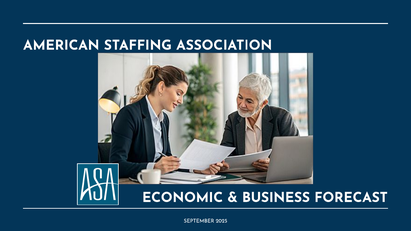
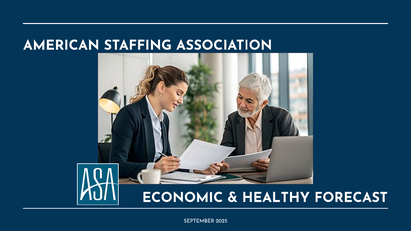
BUSINESS: BUSINESS -> HEALTHY
